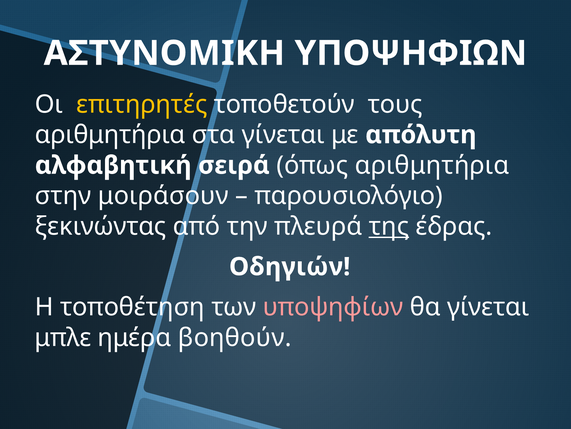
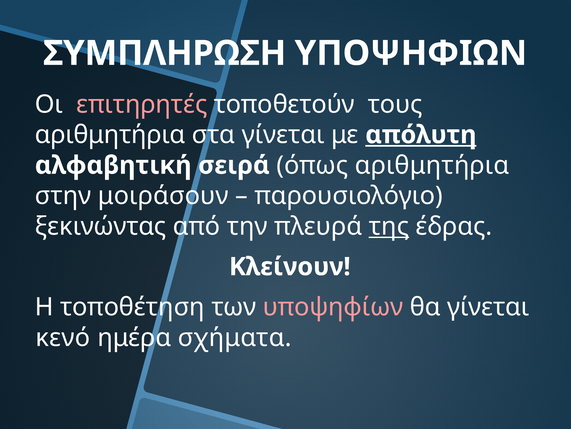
ΑΣΤΥΝΟΜΙΚΗ: ΑΣΤΥΝΟΜΙΚΗ -> ΣΥΜΠΛΗΡΩΣΗ
επιτηρητές colour: yellow -> pink
απόλυτη underline: none -> present
Οδηγιών: Οδηγιών -> Κλείνουν
μπλε: μπλε -> κενό
βοηθούν: βοηθούν -> σχήματα
